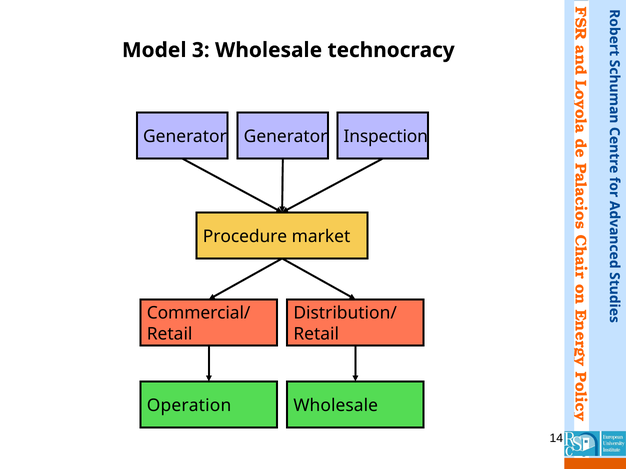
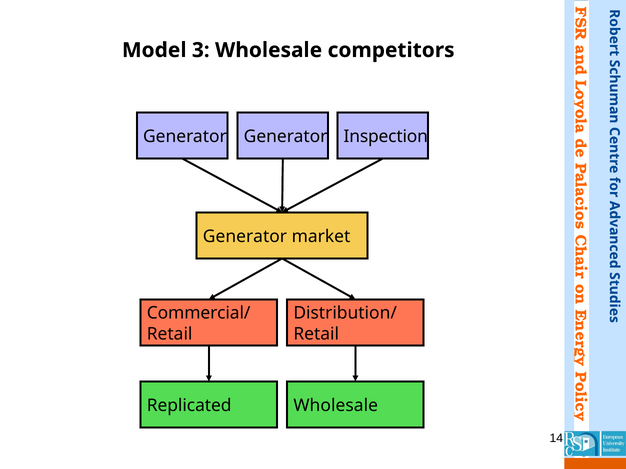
technocracy: technocracy -> competitors
Procedure at (245, 237): Procedure -> Generator
Operation: Operation -> Replicated
